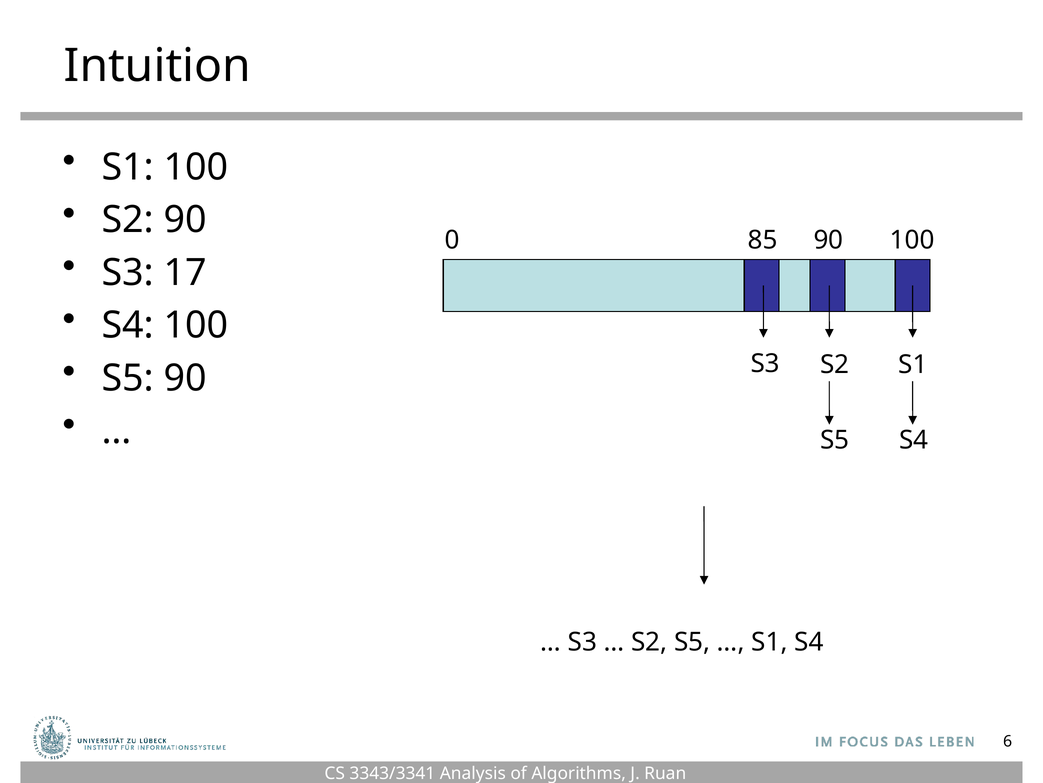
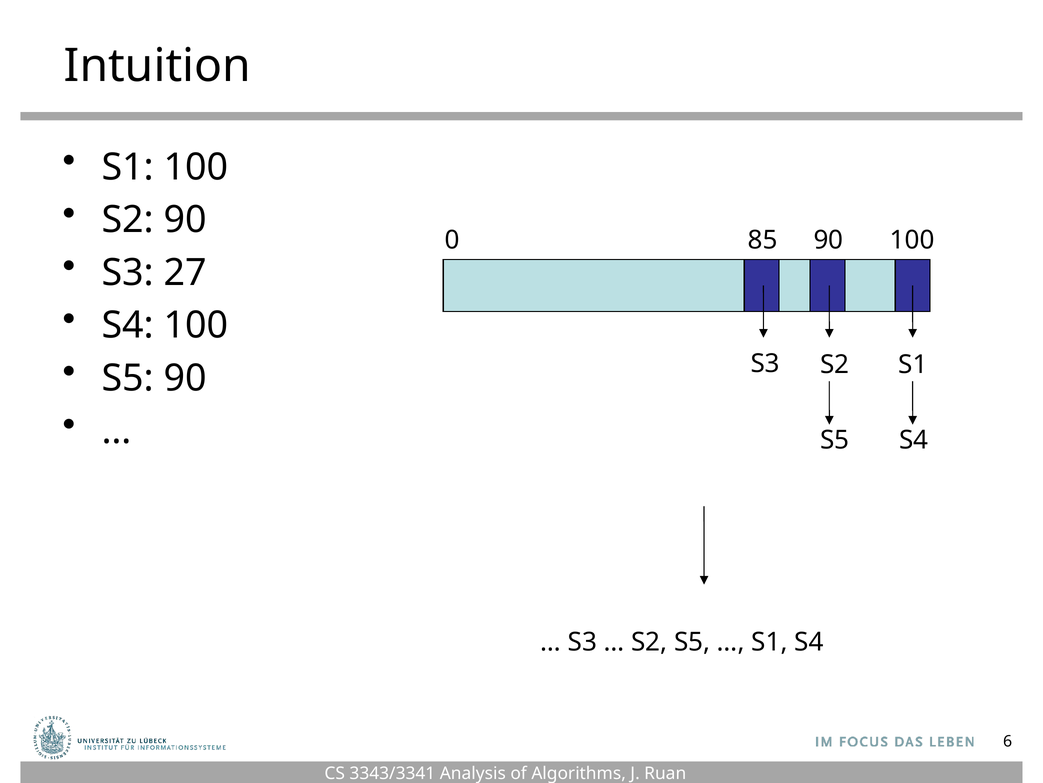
17: 17 -> 27
